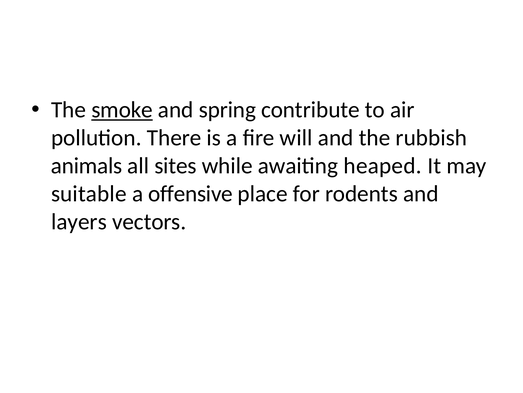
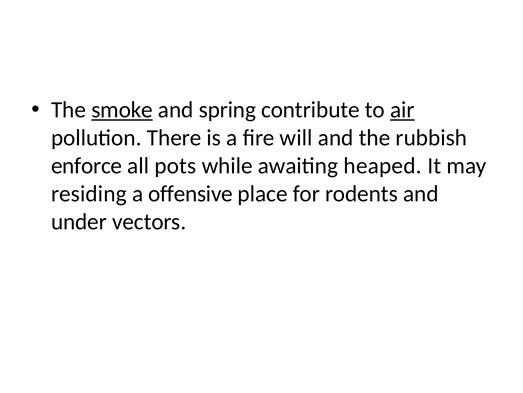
air underline: none -> present
animals: animals -> enforce
sites: sites -> pots
suitable: suitable -> residing
layers: layers -> under
